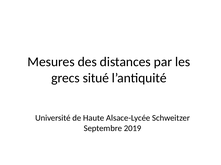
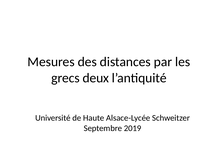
situé: situé -> deux
